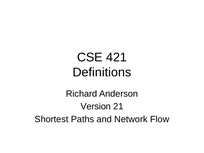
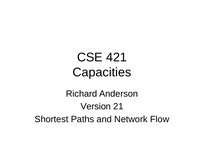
Definitions: Definitions -> Capacities
